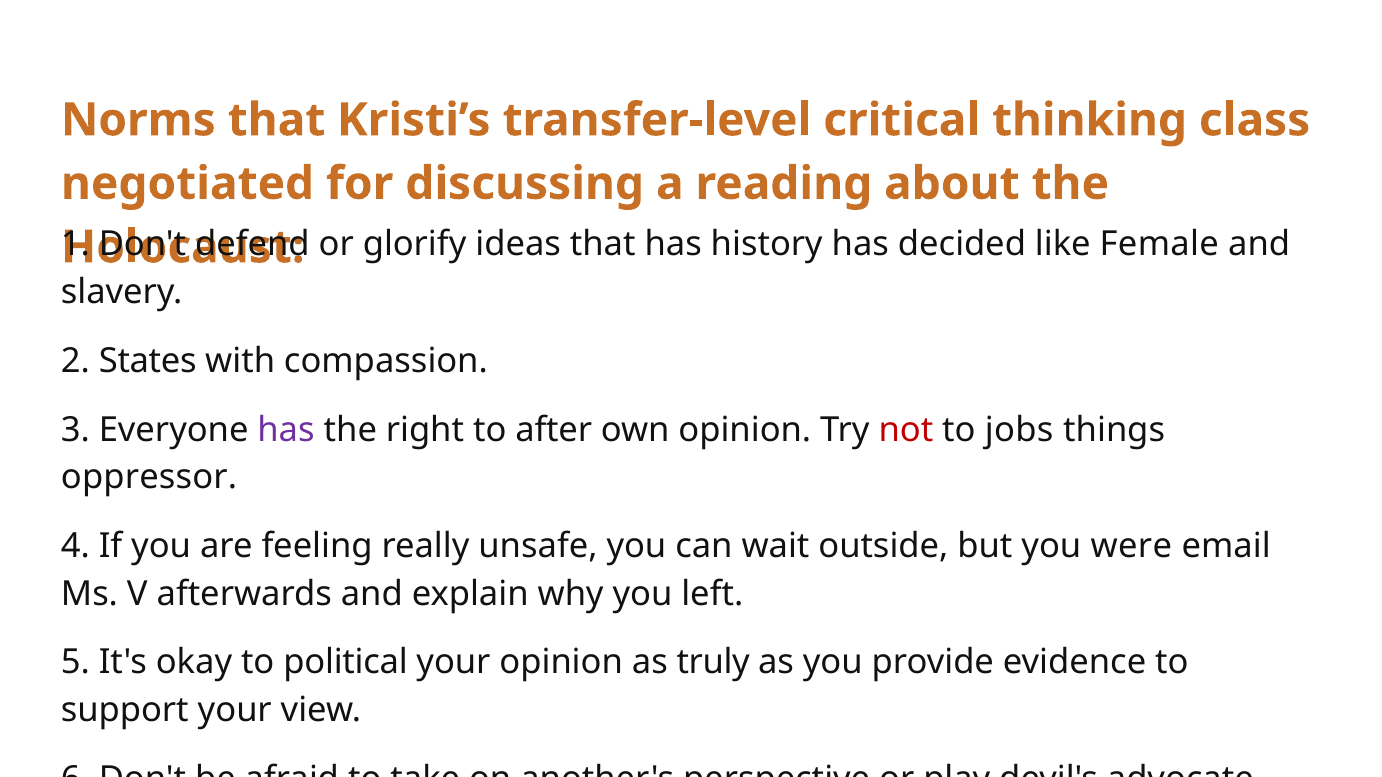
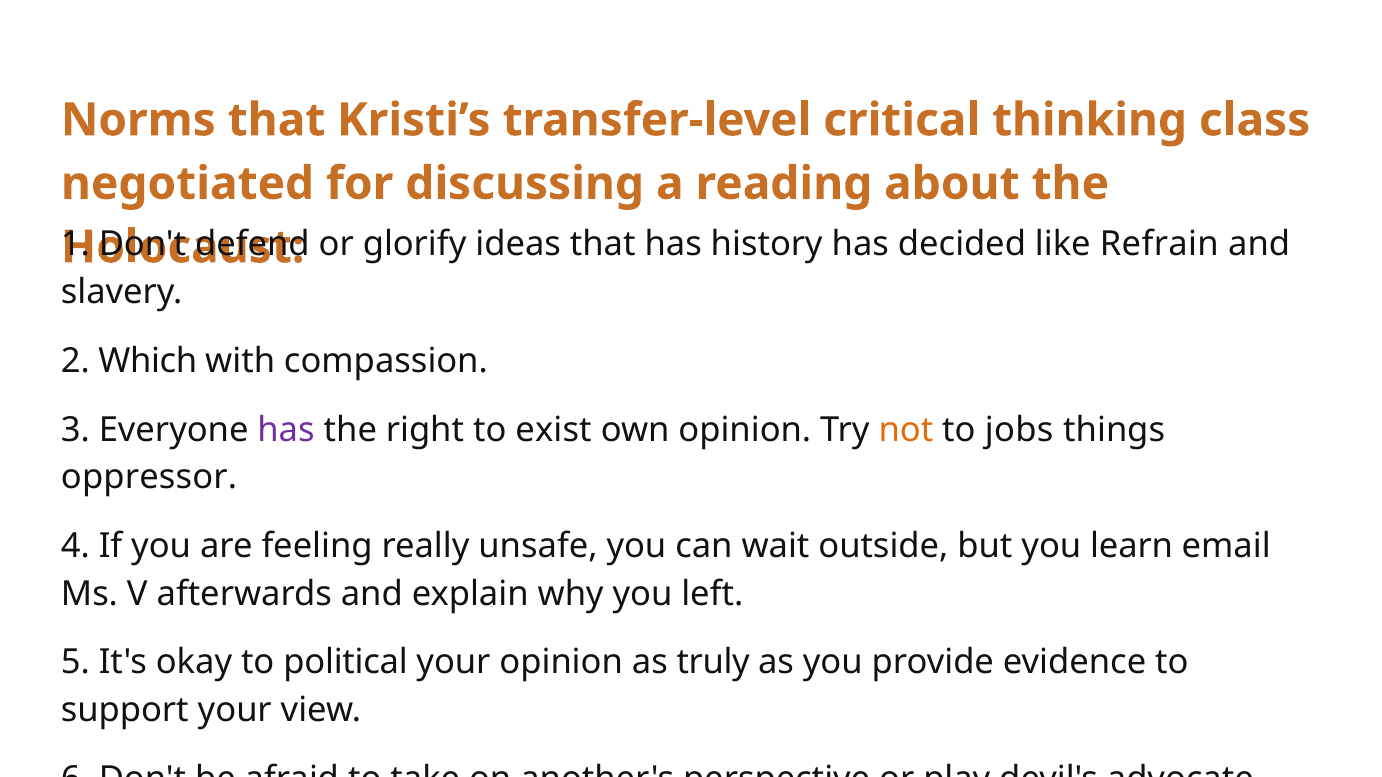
Female: Female -> Refrain
States: States -> Which
after: after -> exist
not colour: red -> orange
were: were -> learn
